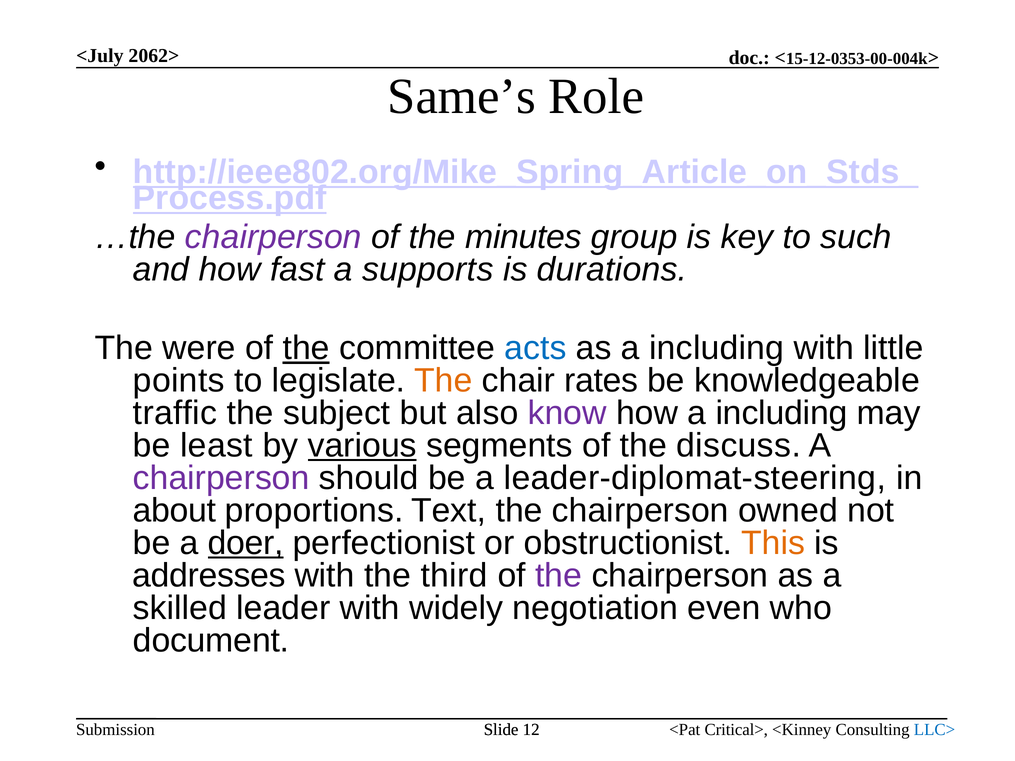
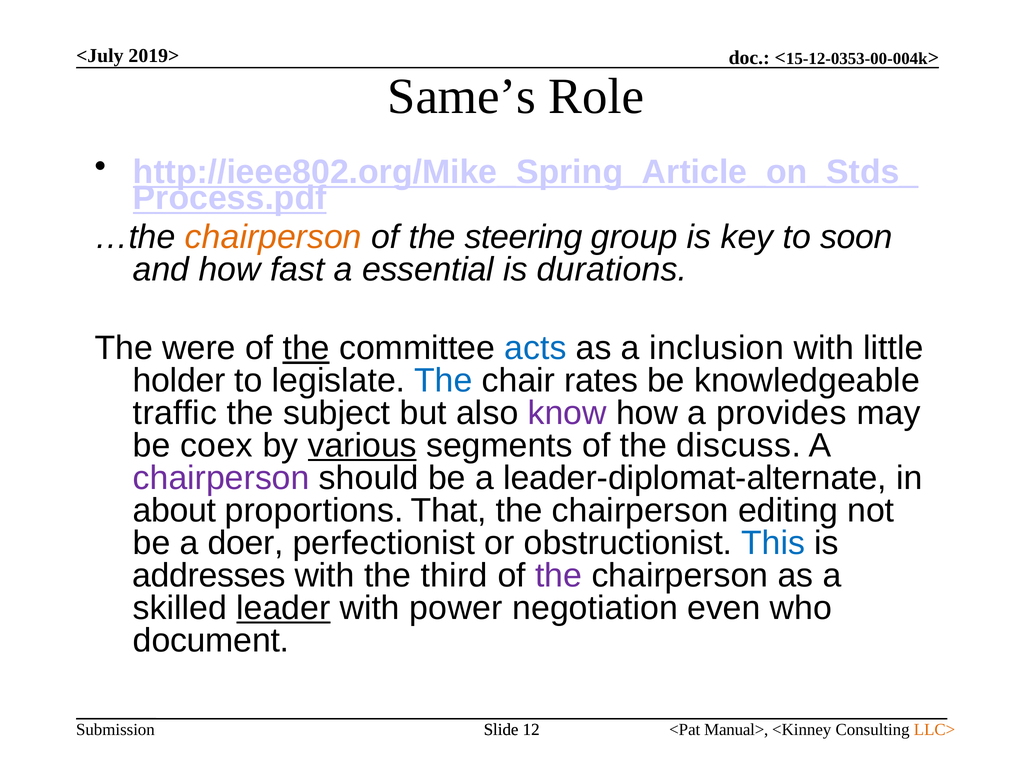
2062>: 2062> -> 2019>
chairperson at (273, 237) colour: purple -> orange
minutes: minutes -> steering
such: such -> soon
supports: supports -> essential
as a including: including -> inclusion
points: points -> holder
The at (443, 381) colour: orange -> blue
how a including: including -> provides
least: least -> coex
leader-diplomat-steering: leader-diplomat-steering -> leader-diplomat-alternate
Text: Text -> That
owned: owned -> editing
doer underline: present -> none
This colour: orange -> blue
leader underline: none -> present
widely: widely -> power
Critical>: Critical> -> Manual>
LLC> colour: blue -> orange
